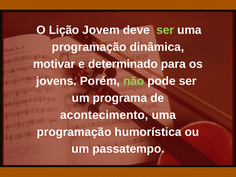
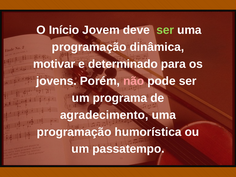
Lição: Lição -> Início
não colour: light green -> pink
acontecimento: acontecimento -> agradecimento
